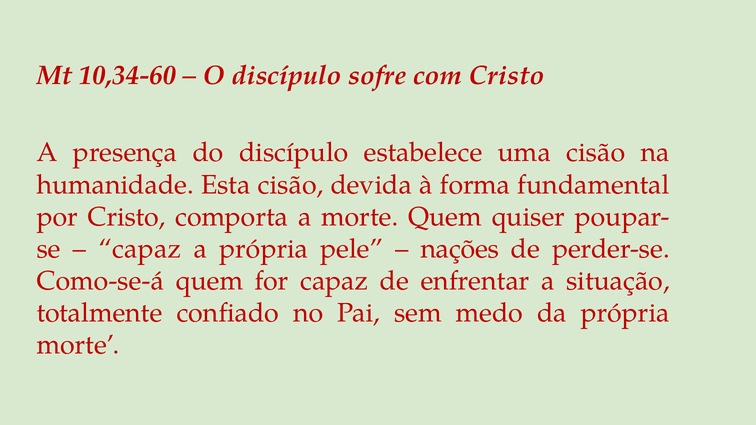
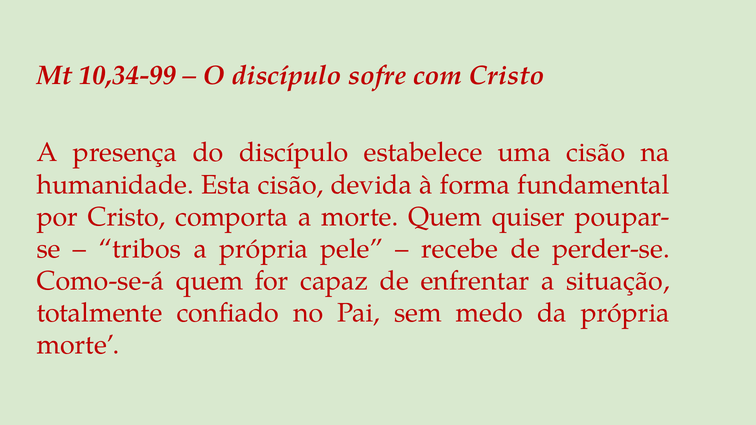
10,34-60: 10,34-60 -> 10,34-99
capaz at (140, 249): capaz -> tribos
nações: nações -> recebe
